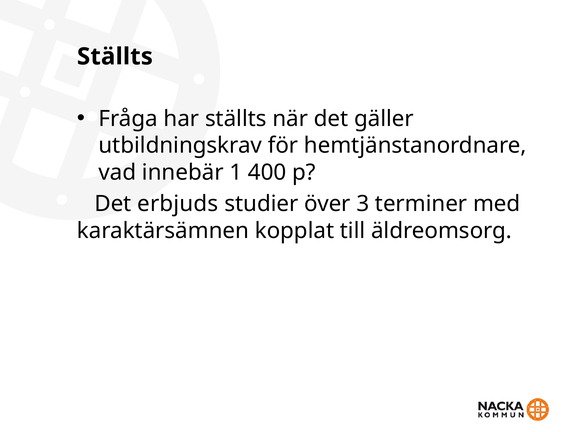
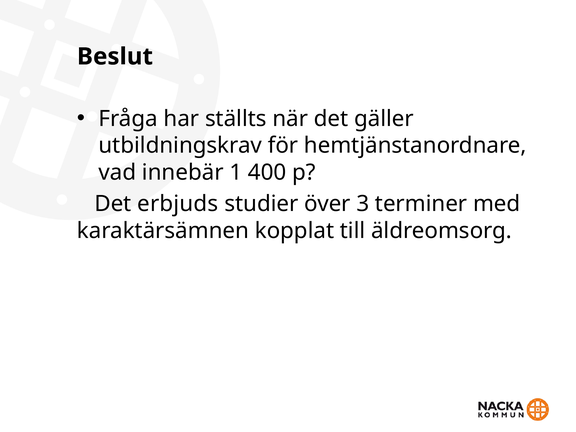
Ställts at (115, 57): Ställts -> Beslut
